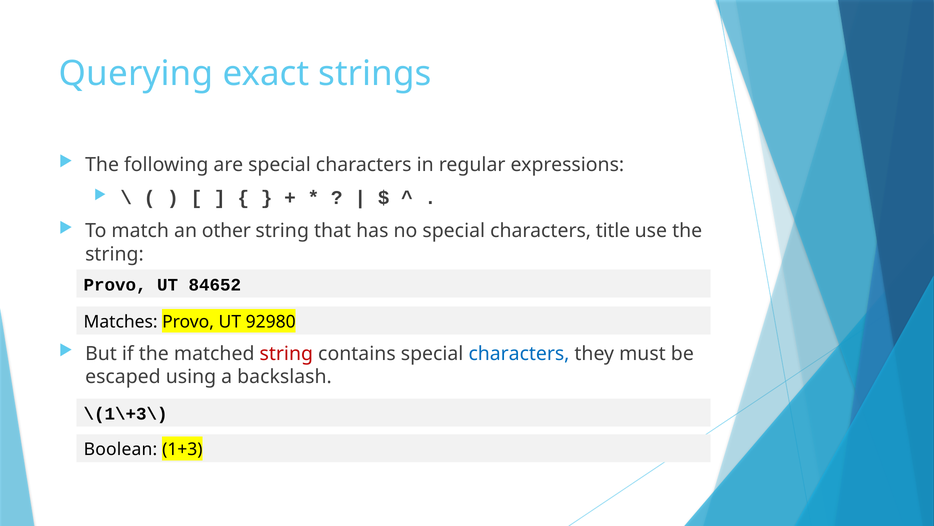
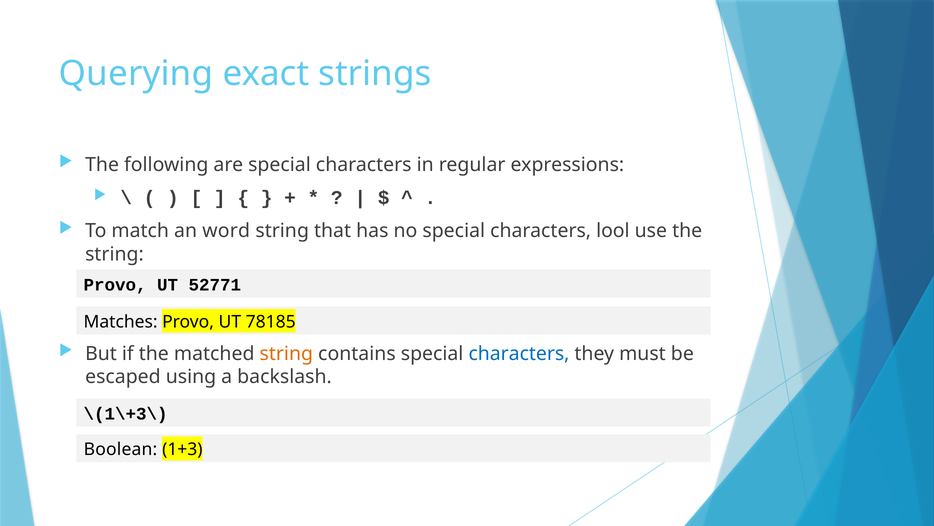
other: other -> word
title: title -> lool
84652: 84652 -> 52771
92980: 92980 -> 78185
string at (286, 353) colour: red -> orange
